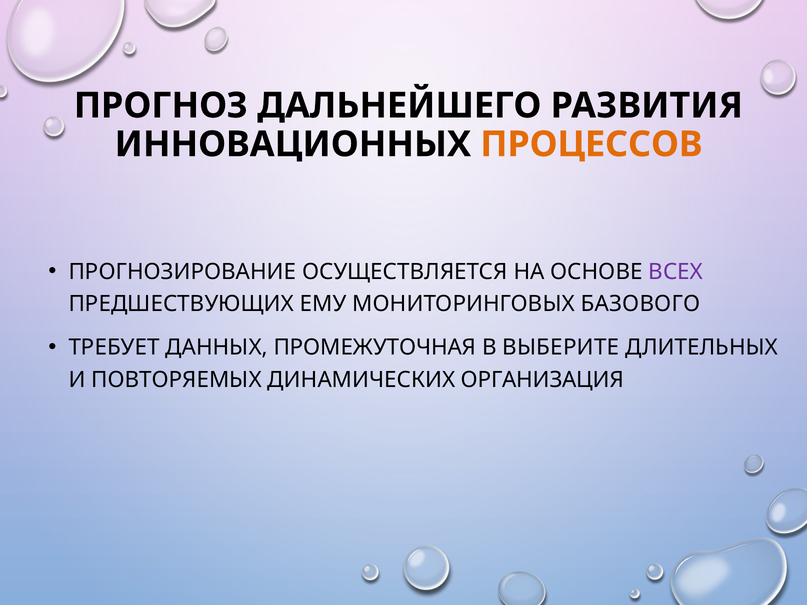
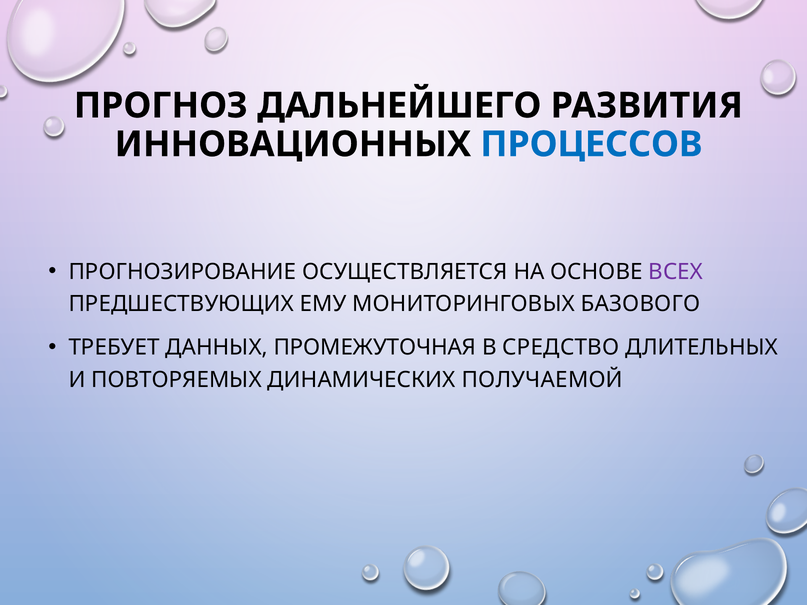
ПРОЦЕССОВ colour: orange -> blue
ВЫБЕРИТЕ: ВЫБЕРИТЕ -> СРЕДСТВО
ОРГАНИЗАЦИЯ: ОРГАНИЗАЦИЯ -> ПОЛУЧАЕМОЙ
